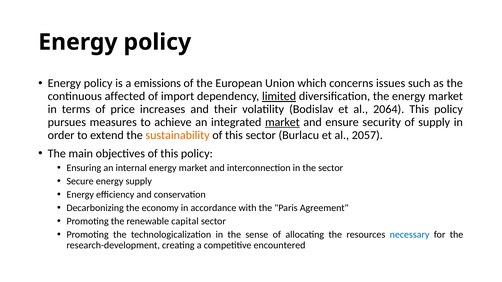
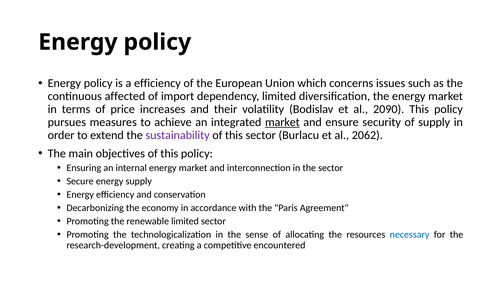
a emissions: emissions -> efficiency
limited at (279, 96) underline: present -> none
2064: 2064 -> 2090
sustainability colour: orange -> purple
2057: 2057 -> 2062
renewable capital: capital -> limited
